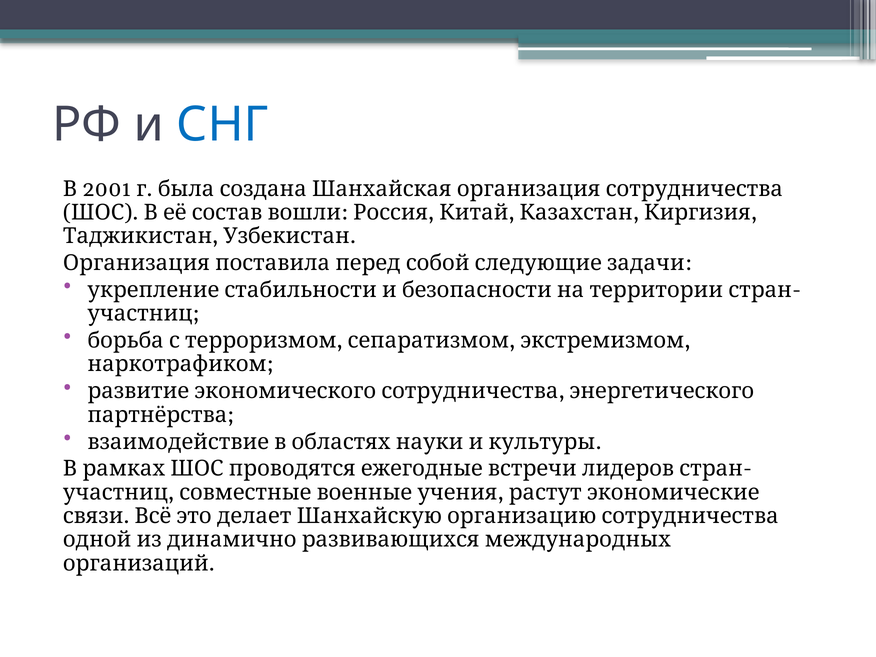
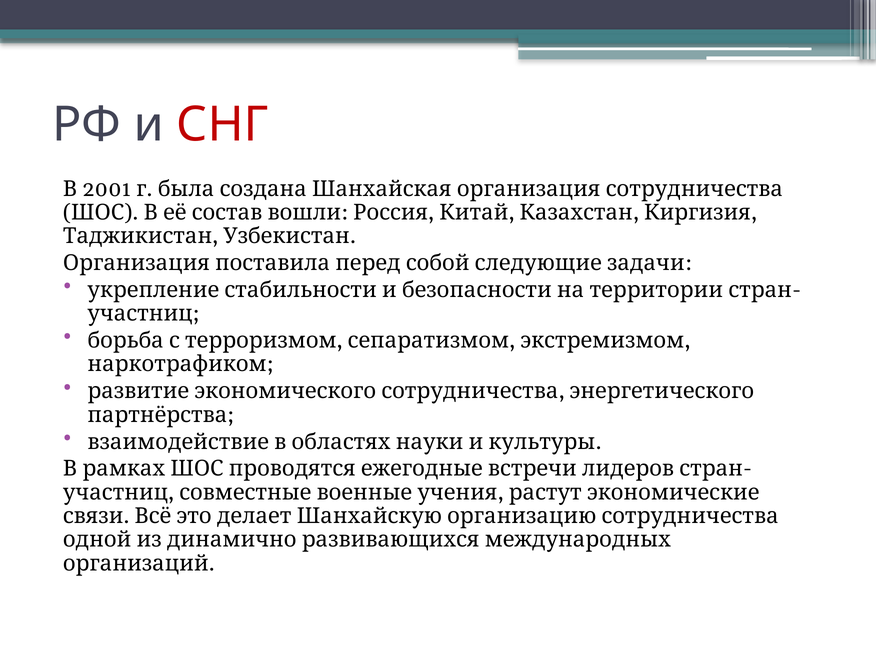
СНГ colour: blue -> red
